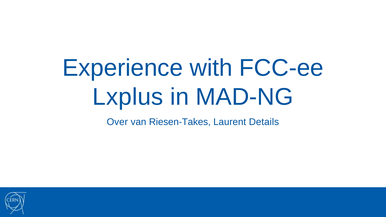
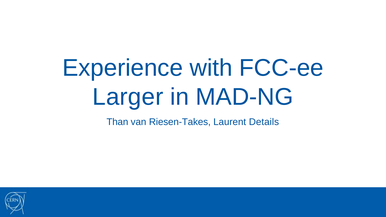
Lxplus: Lxplus -> Larger
Over: Over -> Than
